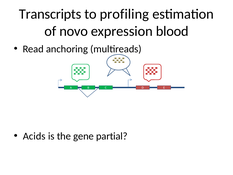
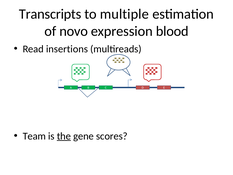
profiling: profiling -> multiple
anchoring: anchoring -> insertions
Acids: Acids -> Team
the underline: none -> present
partial: partial -> scores
